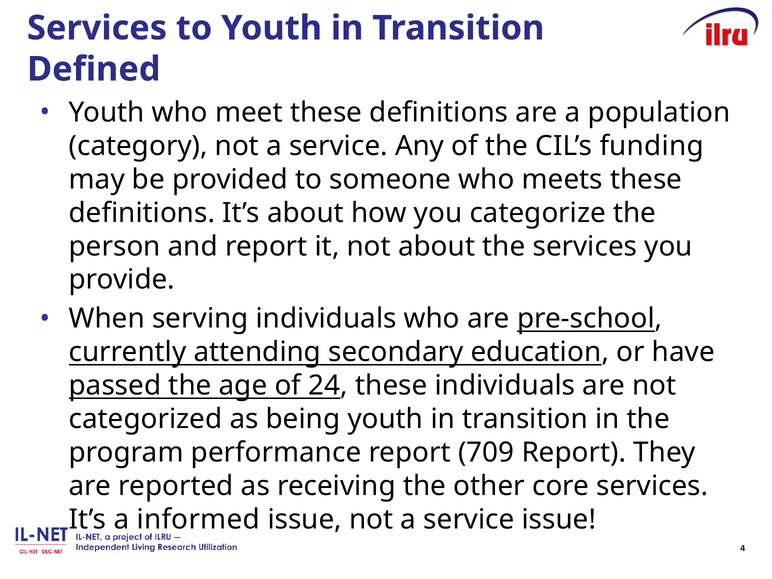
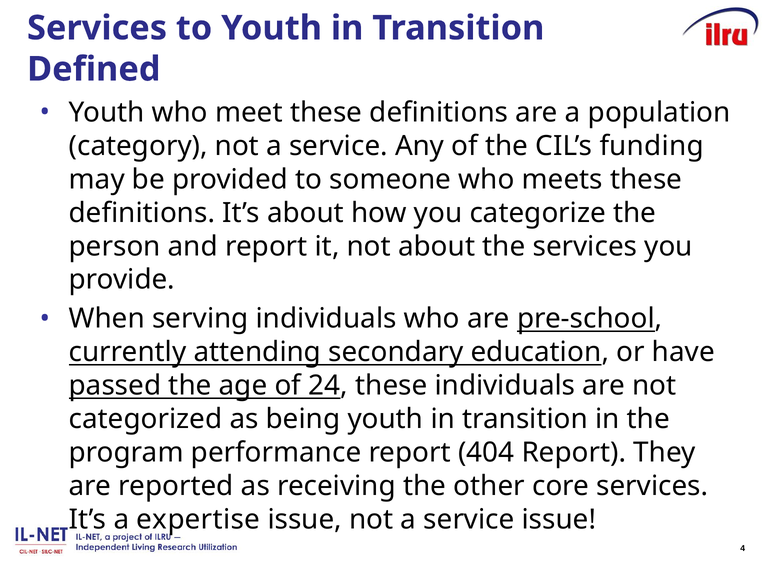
709: 709 -> 404
informed: informed -> expertise
